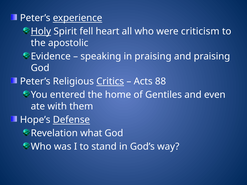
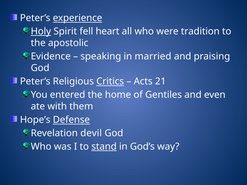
criticism: criticism -> tradition
in praising: praising -> married
88: 88 -> 21
what: what -> devil
stand underline: none -> present
